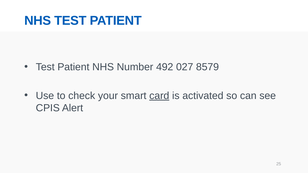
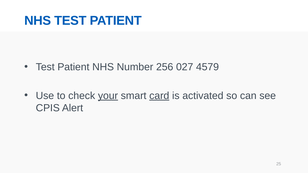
492: 492 -> 256
8579: 8579 -> 4579
your underline: none -> present
